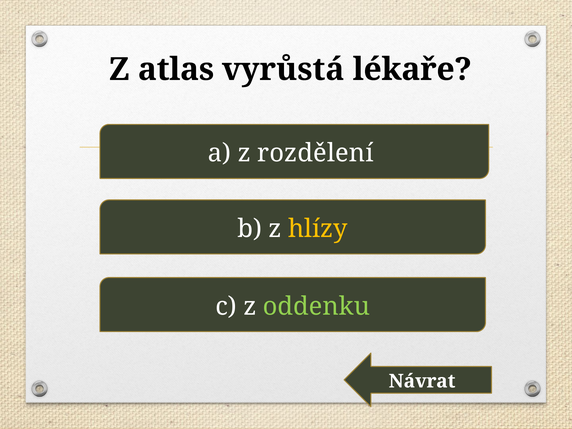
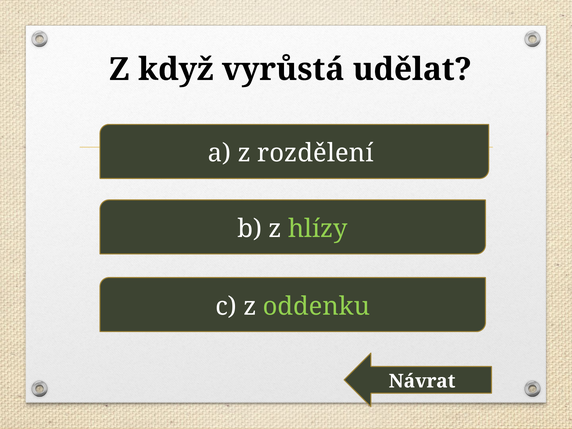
atlas: atlas -> když
lékaře: lékaře -> udělat
hlízy colour: yellow -> light green
